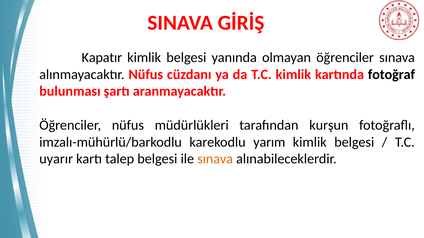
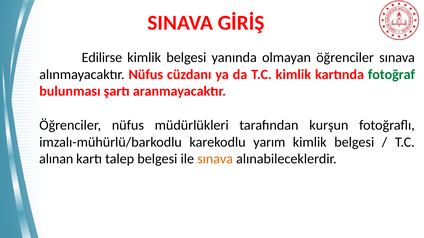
Kapatır: Kapatır -> Edilirse
fotoğraf colour: black -> green
uyarır: uyarır -> alınan
